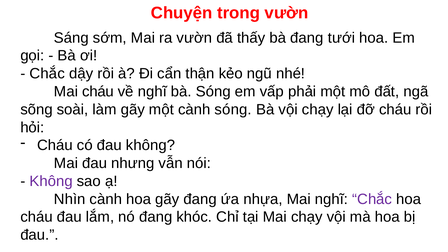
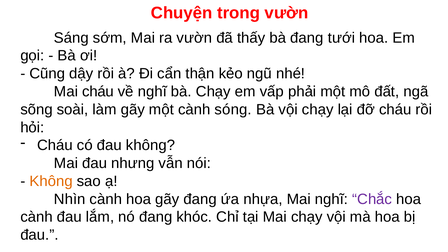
Chắc at (47, 74): Chắc -> Cũng
bà Sóng: Sóng -> Chạy
Không at (51, 181) colour: purple -> orange
cháu at (37, 217): cháu -> cành
